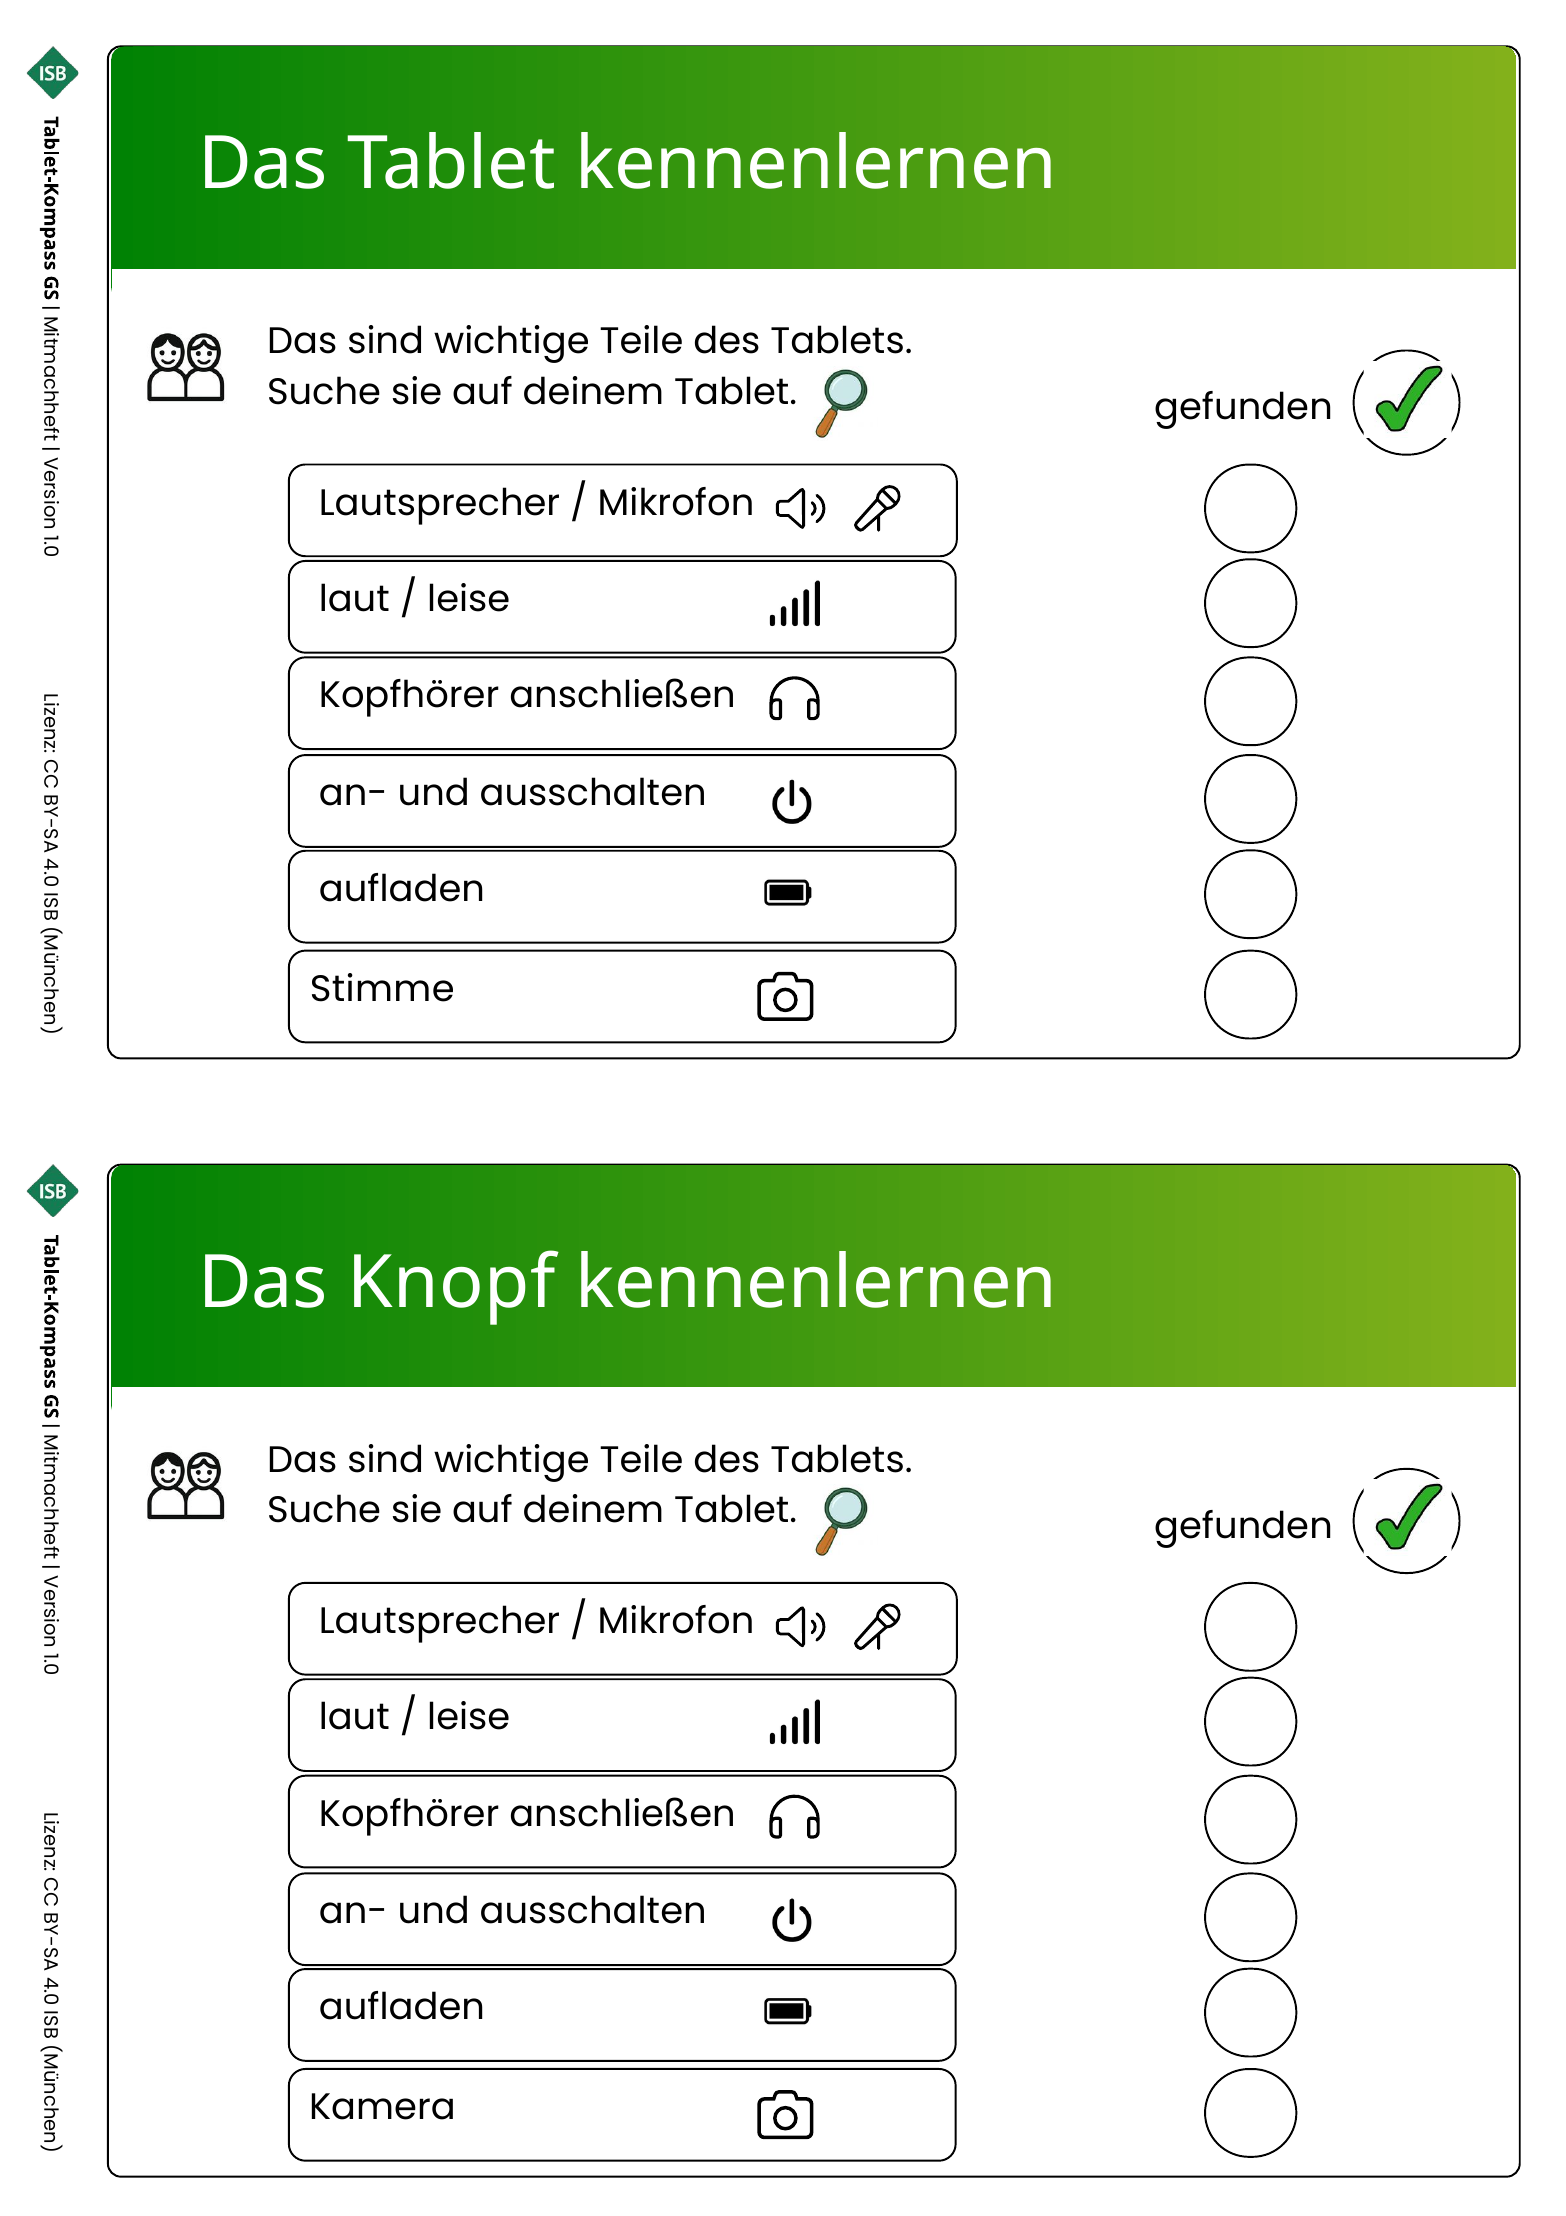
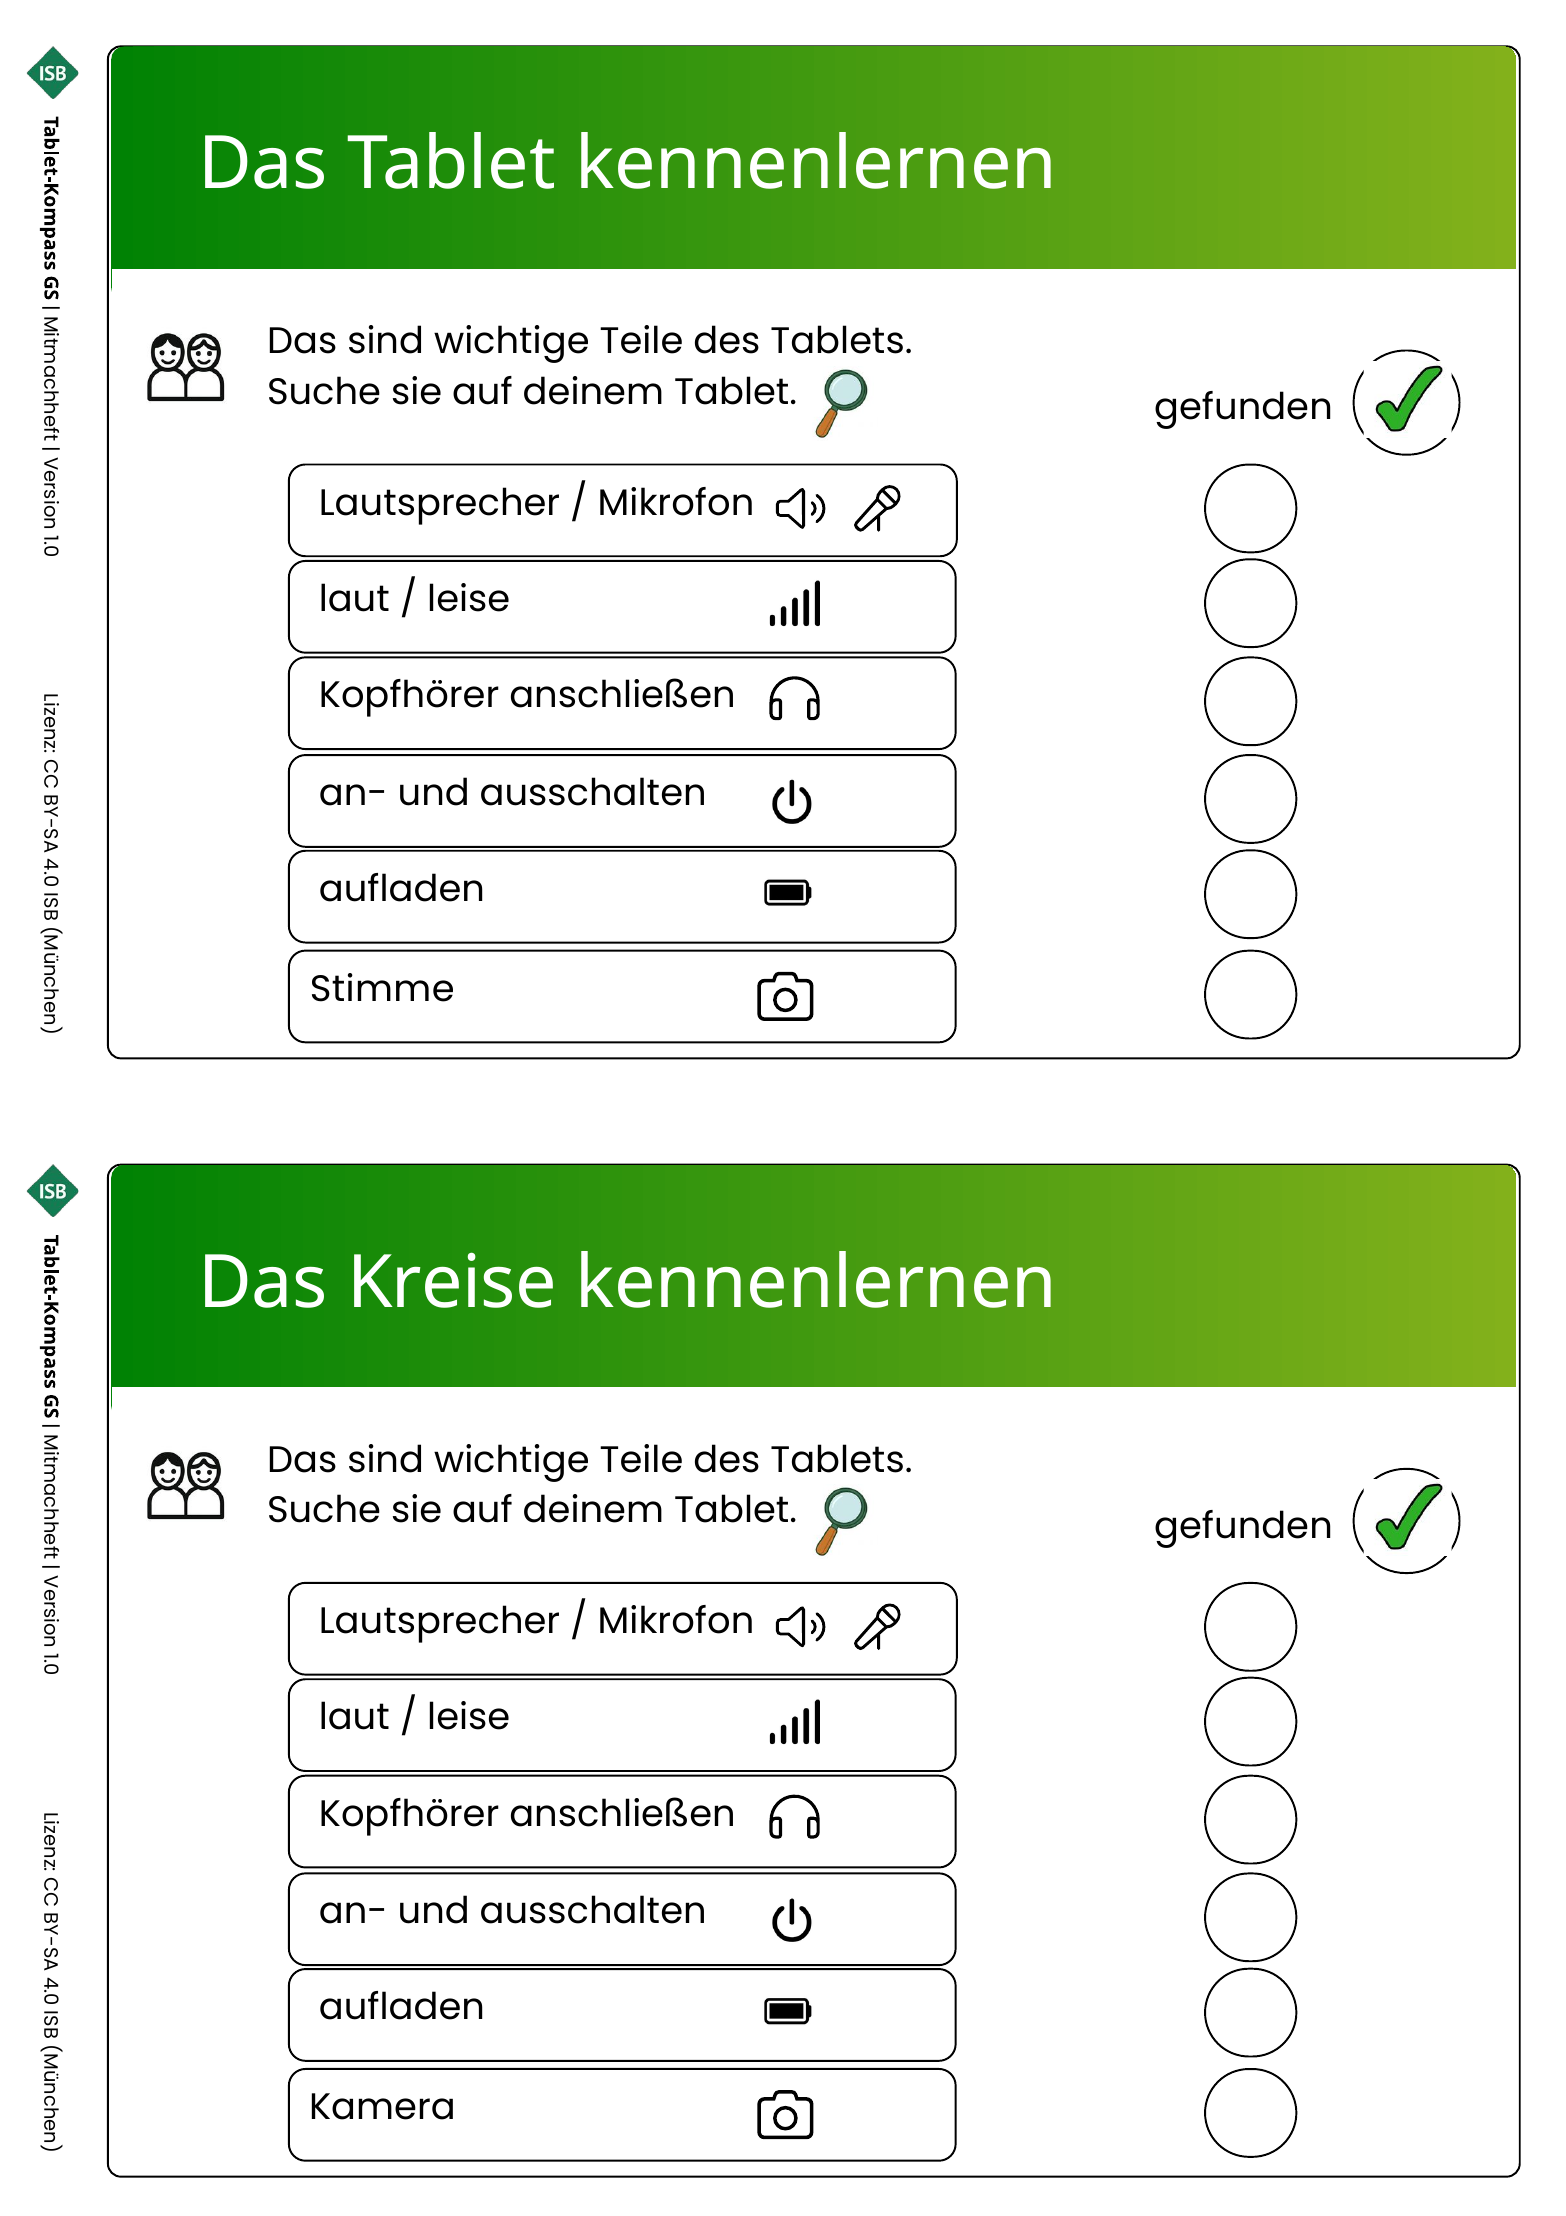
Knopf: Knopf -> Kreise
